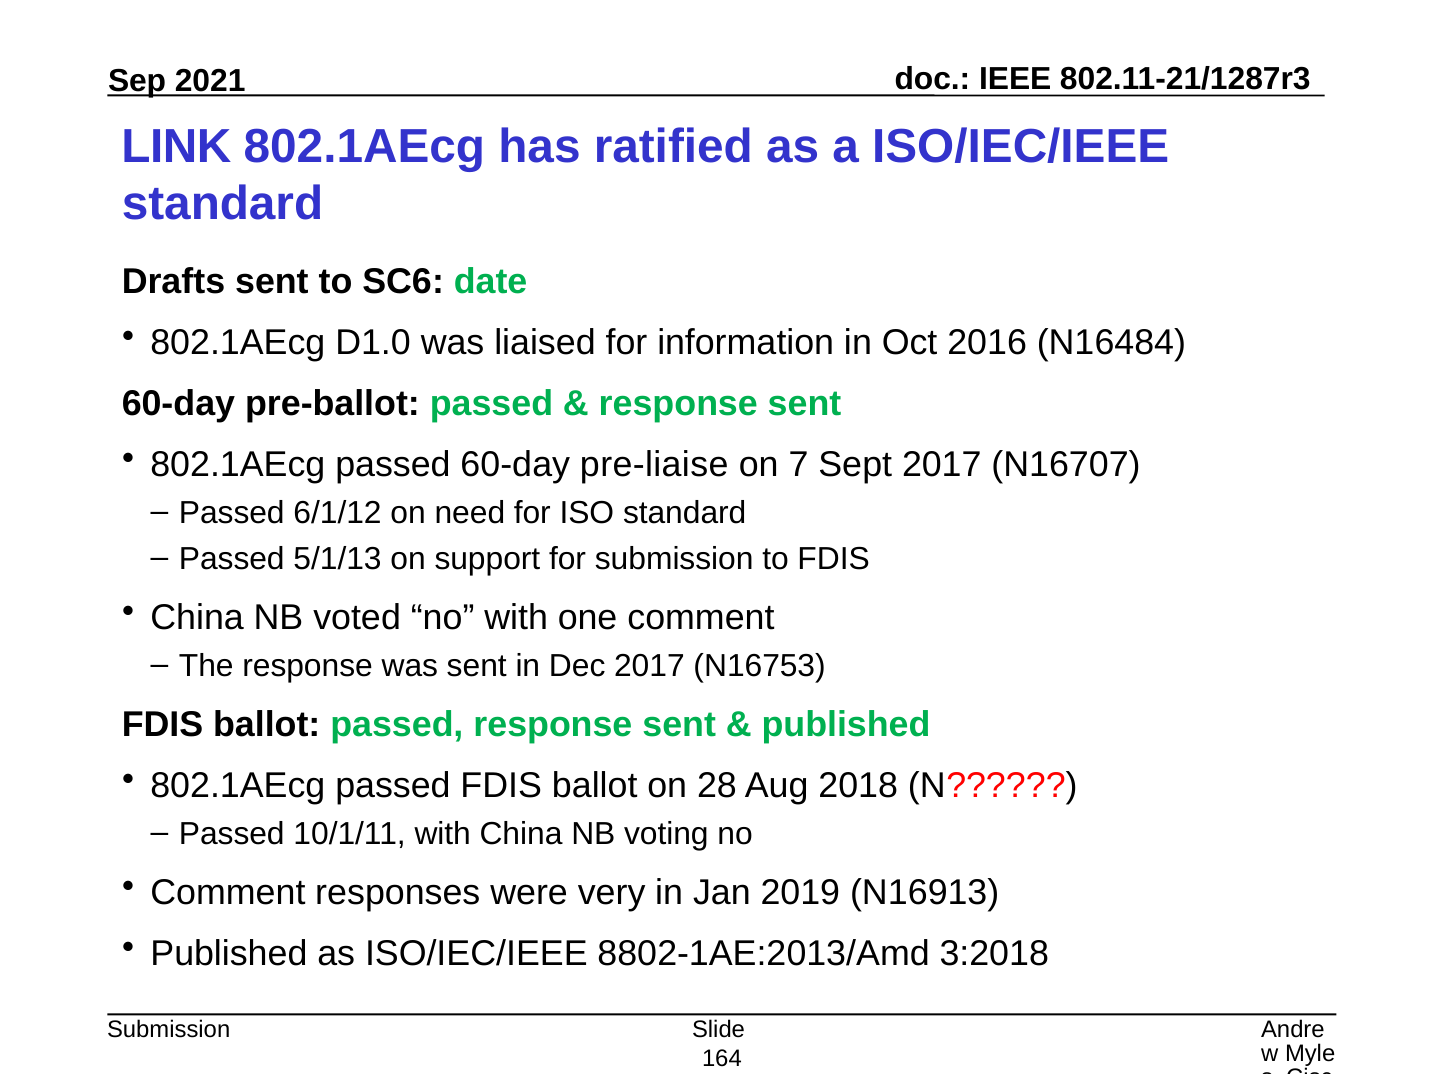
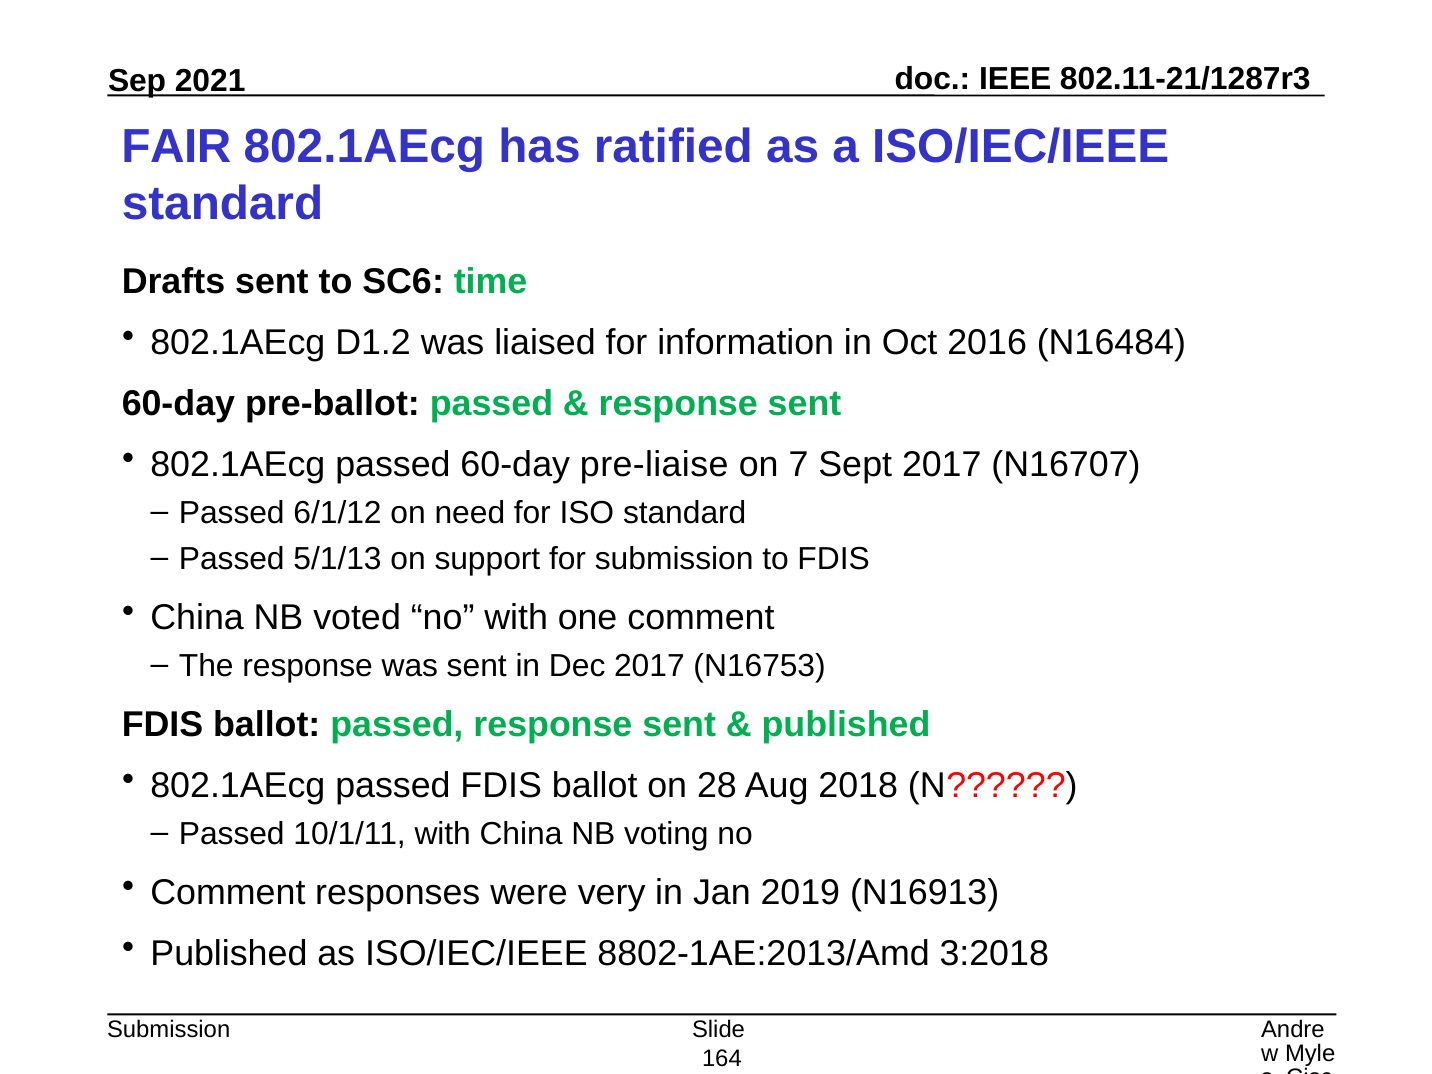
LINK: LINK -> FAIR
date: date -> time
D1.0: D1.0 -> D1.2
